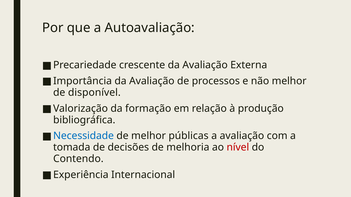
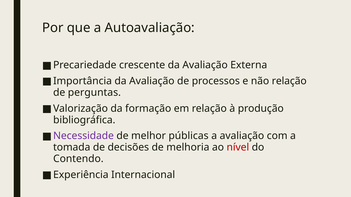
não melhor: melhor -> relação
disponível: disponível -> perguntas
Necessidade colour: blue -> purple
